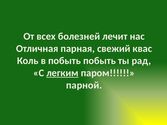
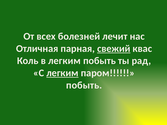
свежий underline: none -> present
в побыть: побыть -> легким
парной at (84, 85): парной -> побыть
